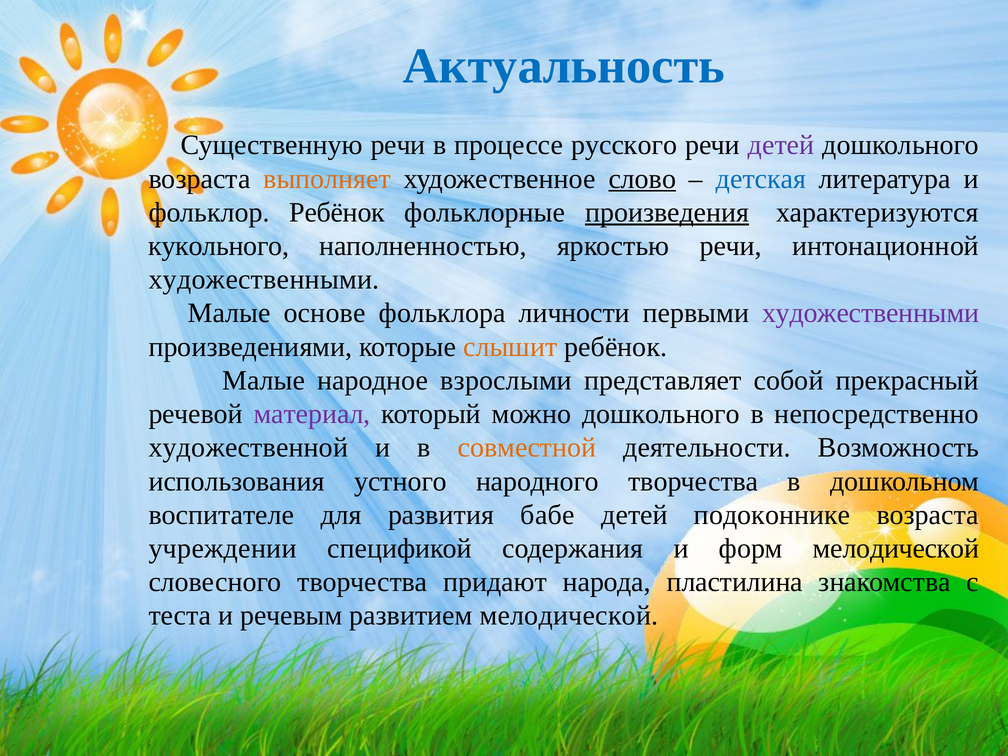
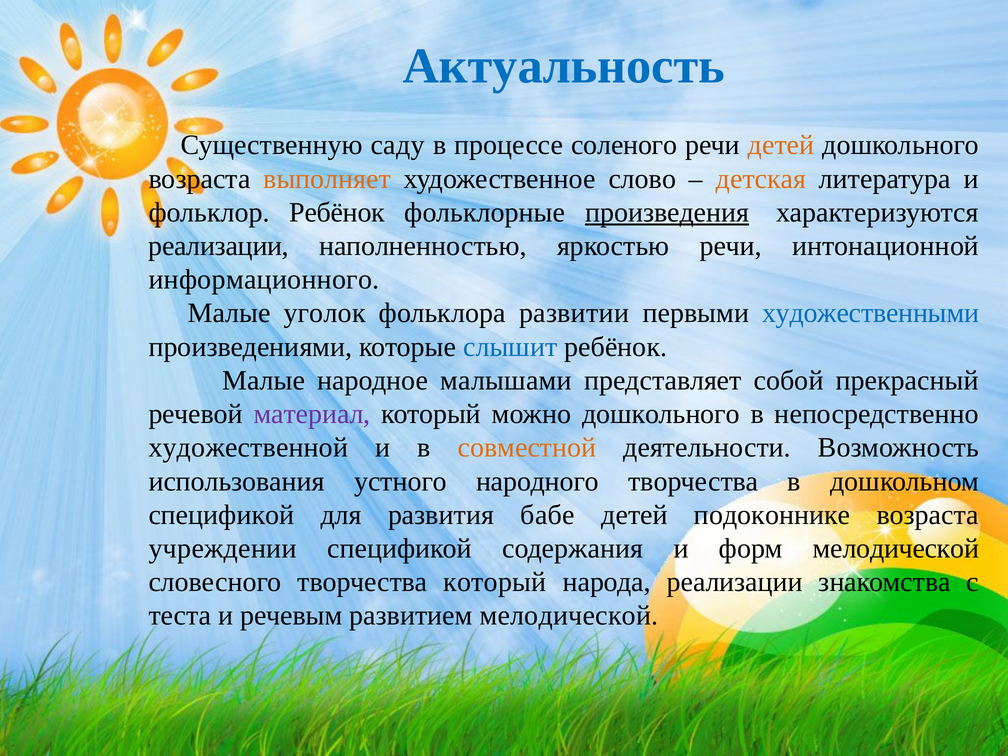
Существенную речи: речи -> саду
русского: русского -> соленого
детей at (781, 145) colour: purple -> orange
слово underline: present -> none
детская colour: blue -> orange
кукольного at (219, 246): кукольного -> реализации
художественными at (264, 280): художественными -> информационного
основе: основе -> уголок
личности: личности -> развитии
художественными at (871, 313) colour: purple -> blue
слышит colour: orange -> blue
взрослыми: взрослыми -> малышами
воспитателе at (221, 515): воспитателе -> спецификой
творчества придают: придают -> который
народа пластилина: пластилина -> реализации
